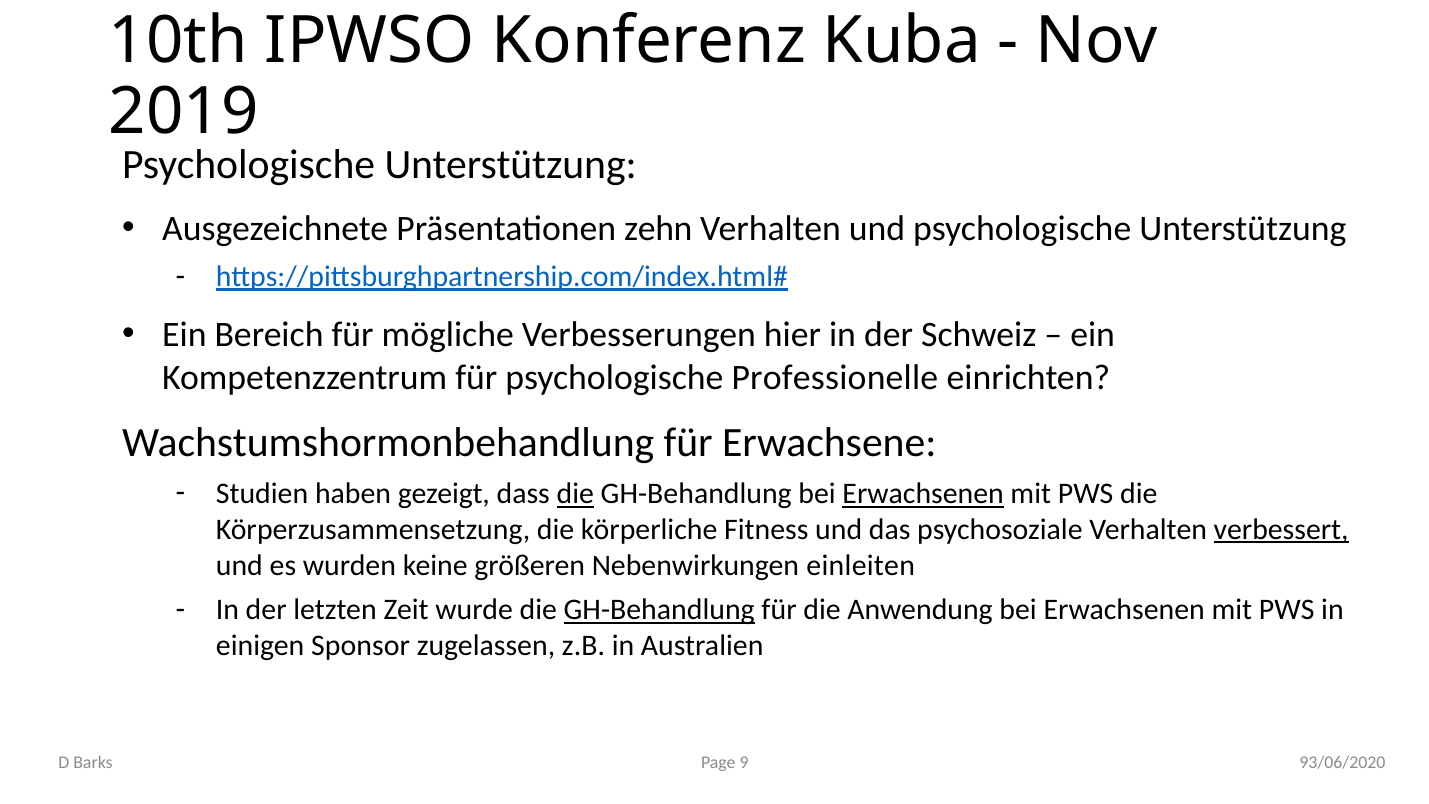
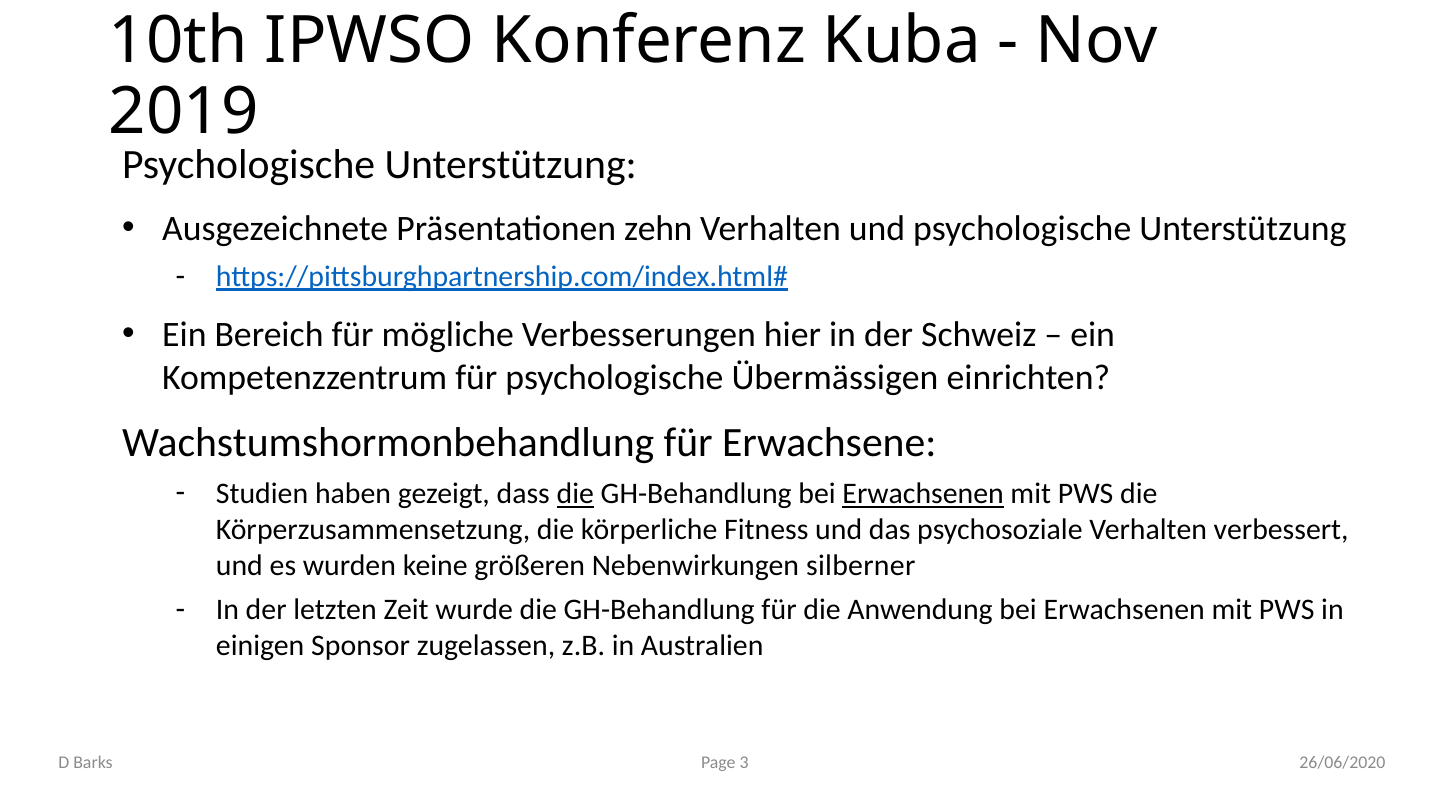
Professionelle: Professionelle -> Übermässigen
verbessert underline: present -> none
einleiten: einleiten -> silberner
GH-Behandlung at (659, 610) underline: present -> none
9: 9 -> 3
93/06/2020: 93/06/2020 -> 26/06/2020
